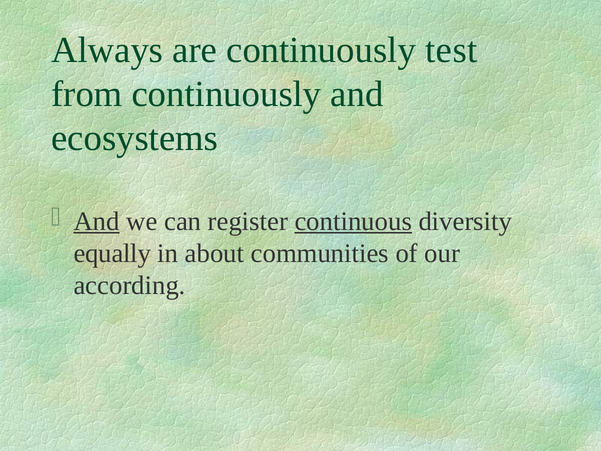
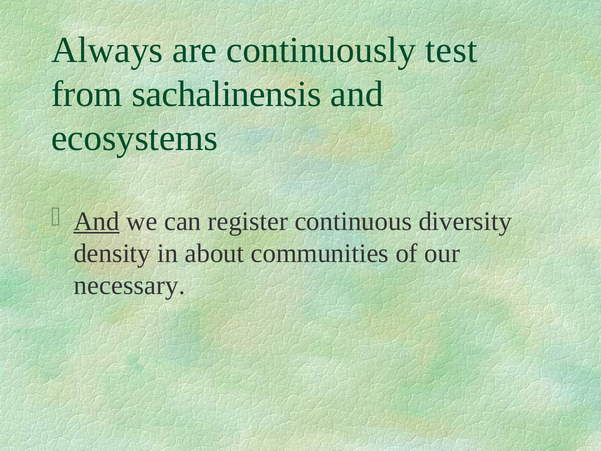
from continuously: continuously -> sachalinensis
continuous underline: present -> none
equally: equally -> density
according: according -> necessary
